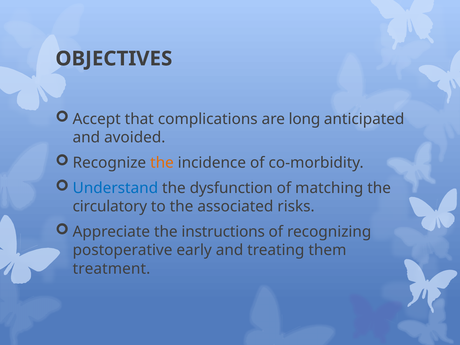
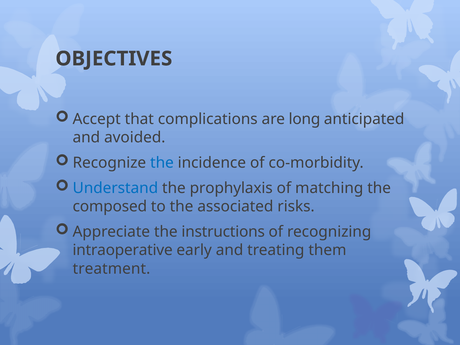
the at (162, 163) colour: orange -> blue
dysfunction: dysfunction -> prophylaxis
circulatory: circulatory -> composed
postoperative: postoperative -> intraoperative
